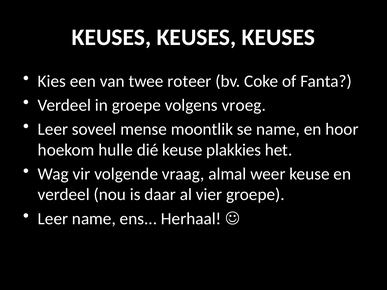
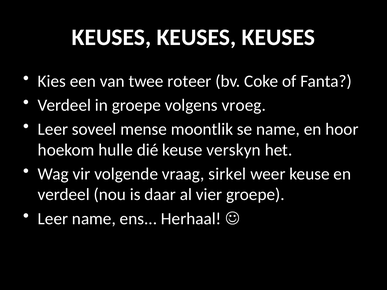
plakkies: plakkies -> verskyn
almal: almal -> sirkel
